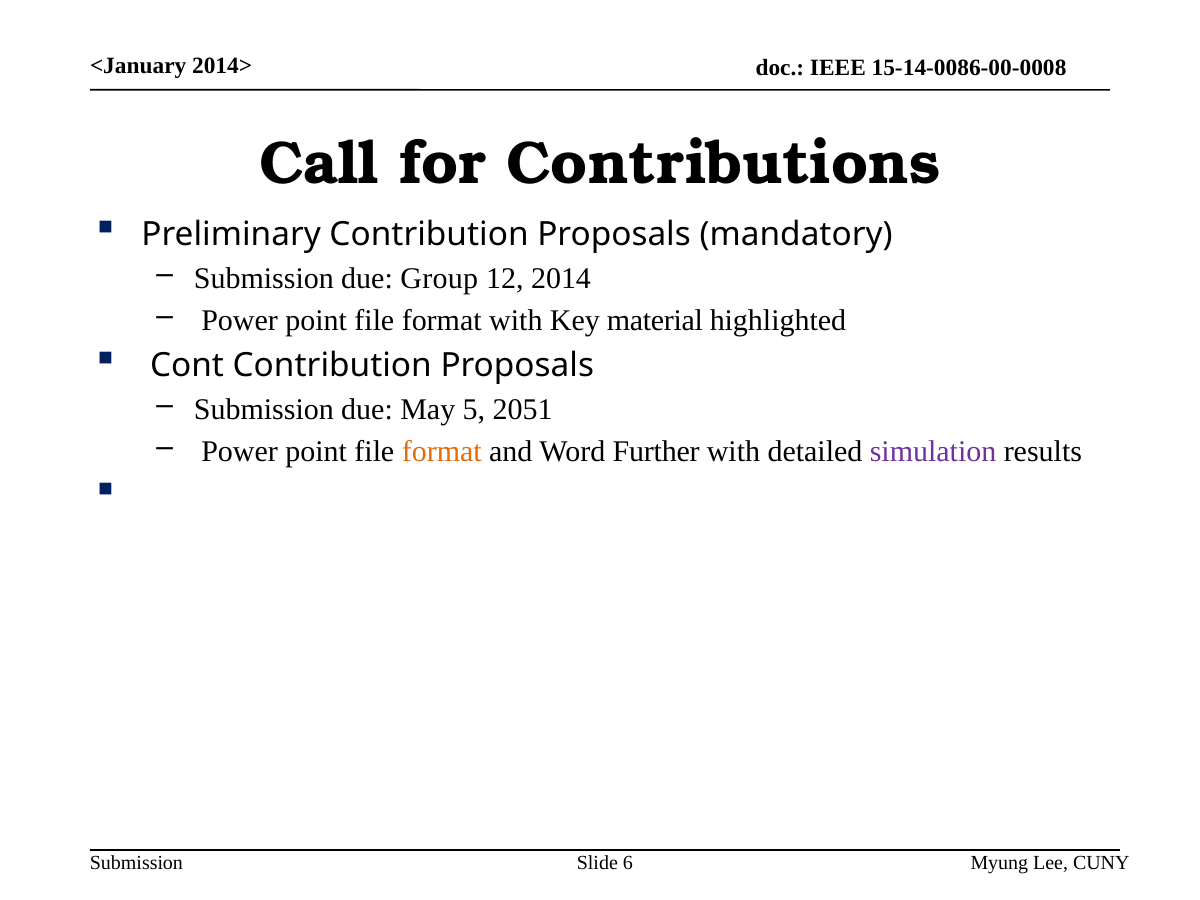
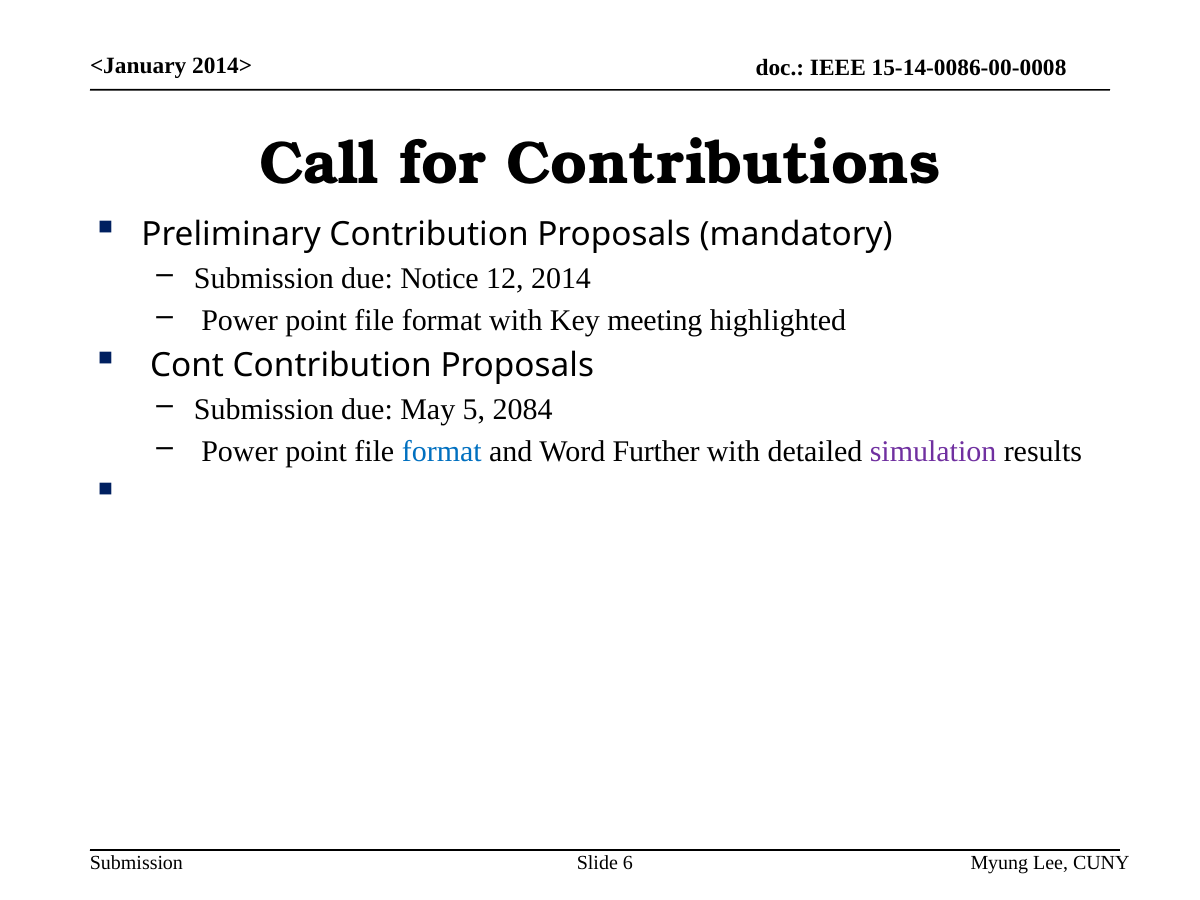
Group: Group -> Notice
material: material -> meeting
2051: 2051 -> 2084
format at (442, 451) colour: orange -> blue
